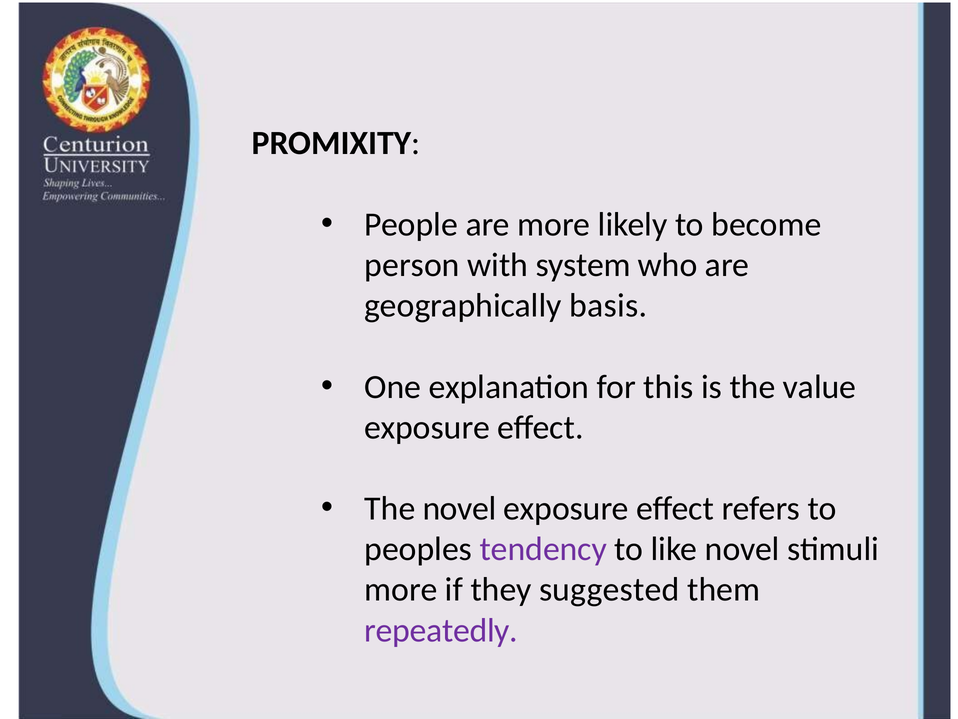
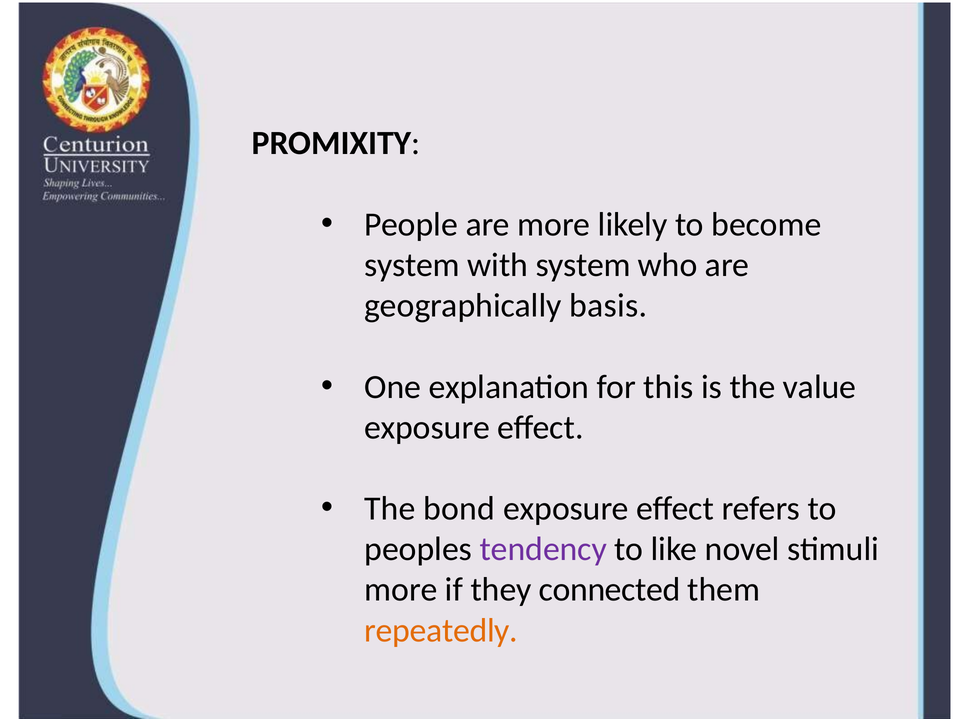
person at (412, 265): person -> system
The novel: novel -> bond
suggested: suggested -> connected
repeatedly colour: purple -> orange
